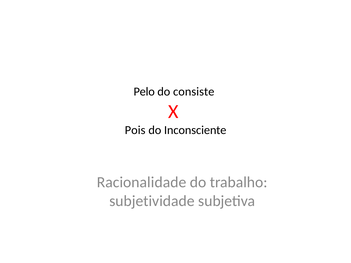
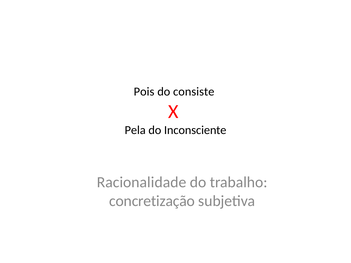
Pelo: Pelo -> Pois
Pois: Pois -> Pela
subjetividade: subjetividade -> concretização
